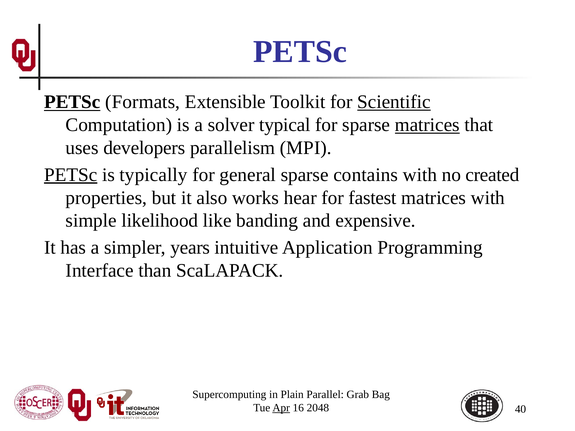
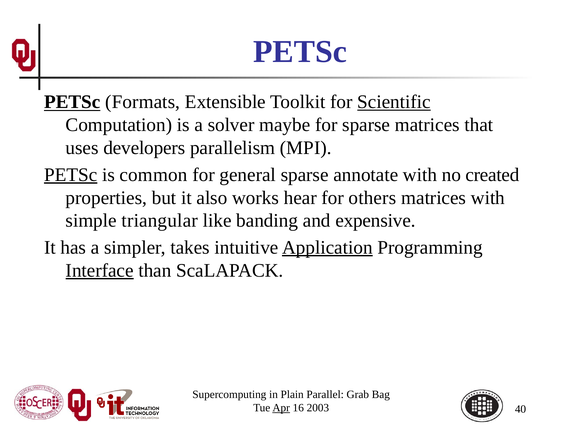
typical: typical -> maybe
matrices at (427, 125) underline: present -> none
typically: typically -> common
contains: contains -> annotate
fastest: fastest -> others
likelihood: likelihood -> triangular
years: years -> takes
Application underline: none -> present
Interface underline: none -> present
2048: 2048 -> 2003
